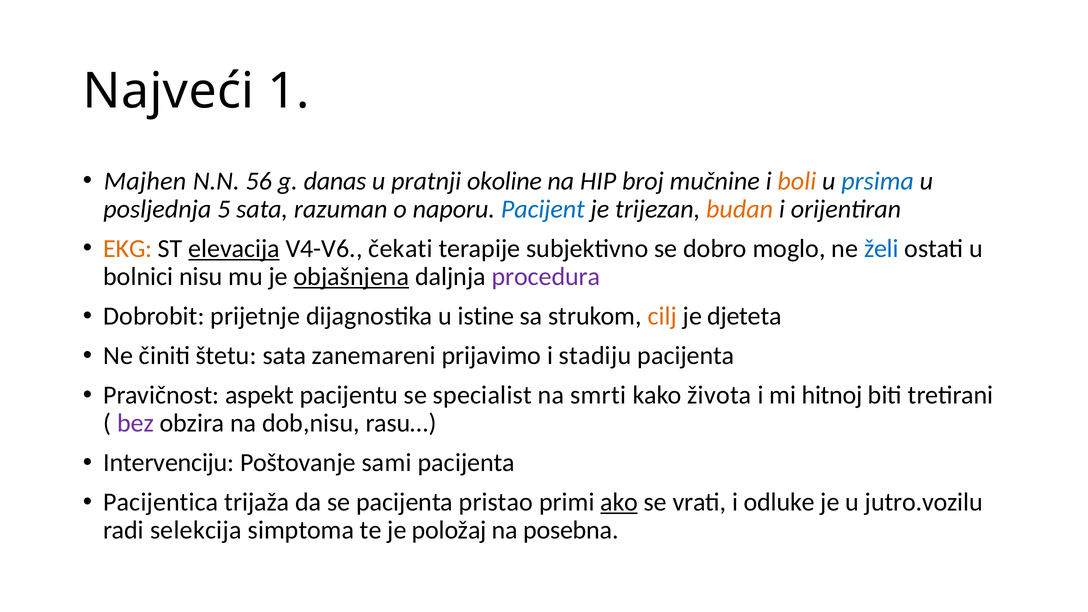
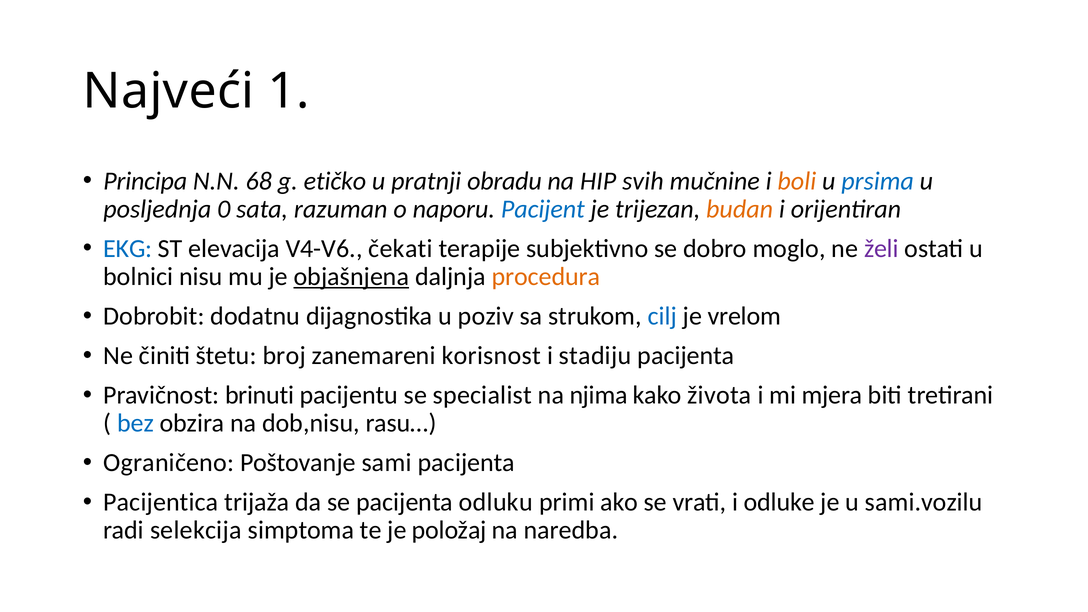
Majhen: Majhen -> Principa
56: 56 -> 68
danas: danas -> etičko
okoline: okoline -> obradu
broj: broj -> svih
5: 5 -> 0
EKG colour: orange -> blue
elevacija underline: present -> none
želi colour: blue -> purple
procedura colour: purple -> orange
prijetnje: prijetnje -> dodatnu
istine: istine -> poziv
cilj colour: orange -> blue
djeteta: djeteta -> vrelom
štetu sata: sata -> broj
prijavimo: prijavimo -> korisnost
aspekt: aspekt -> brinuti
smrti: smrti -> njima
hitnoj: hitnoj -> mjera
bez colour: purple -> blue
Intervenciju: Intervenciju -> Ograničeno
pristao: pristao -> odluku
ako underline: present -> none
jutro.vozilu: jutro.vozilu -> sami.vozilu
posebna: posebna -> naredba
